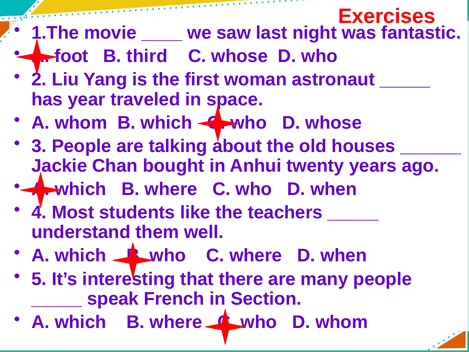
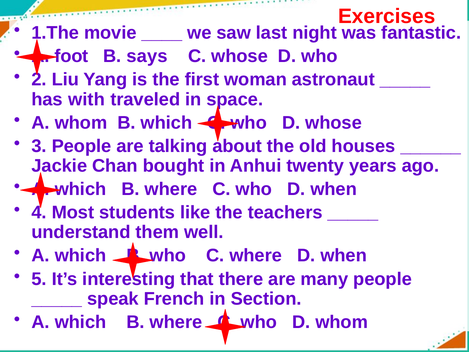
third: third -> says
year: year -> with
